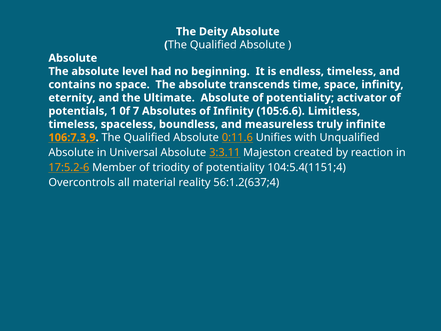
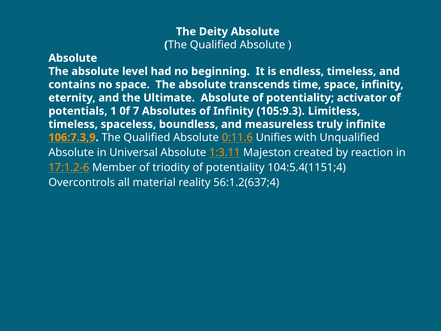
105:6.6: 105:6.6 -> 105:9.3
3:3.11: 3:3.11 -> 1:3.11
17:5.2-6: 17:5.2-6 -> 17:1.2-6
